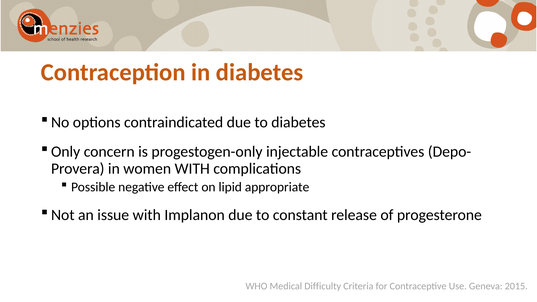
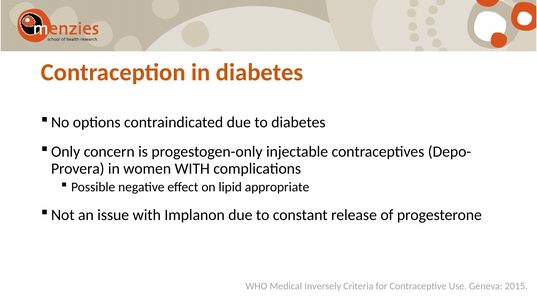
Difficulty: Difficulty -> Inversely
